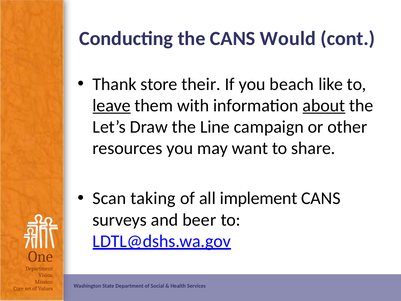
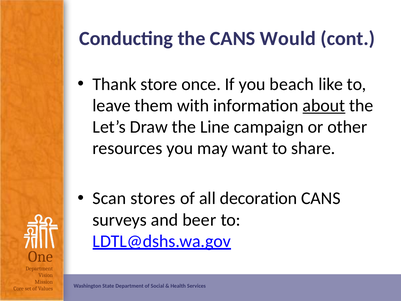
their: their -> once
leave underline: present -> none
taking: taking -> stores
implement: implement -> decoration
